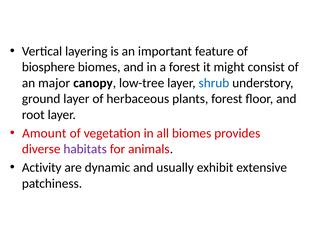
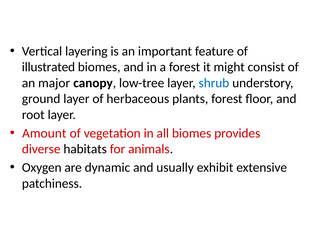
biosphere: biosphere -> illustrated
habitats colour: purple -> black
Activity: Activity -> Oxygen
